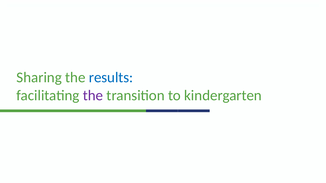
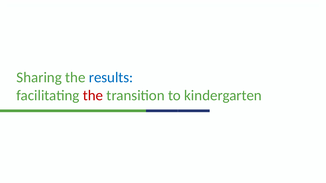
the at (93, 96) colour: purple -> red
